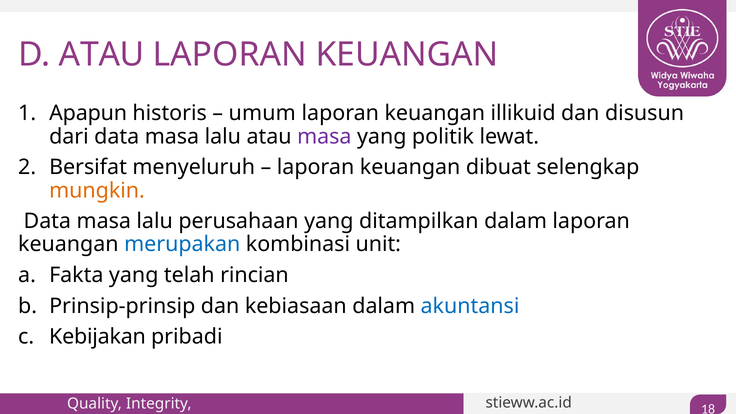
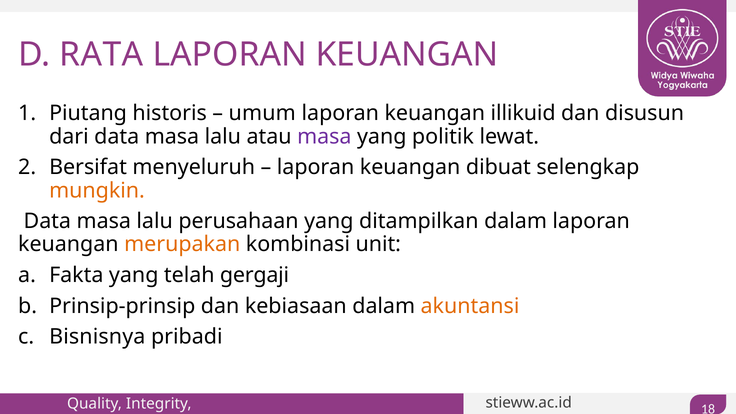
D ATAU: ATAU -> RATA
Apapun: Apapun -> Piutang
merupakan colour: blue -> orange
rincian: rincian -> gergaji
akuntansi colour: blue -> orange
Kebijakan: Kebijakan -> Bisnisnya
